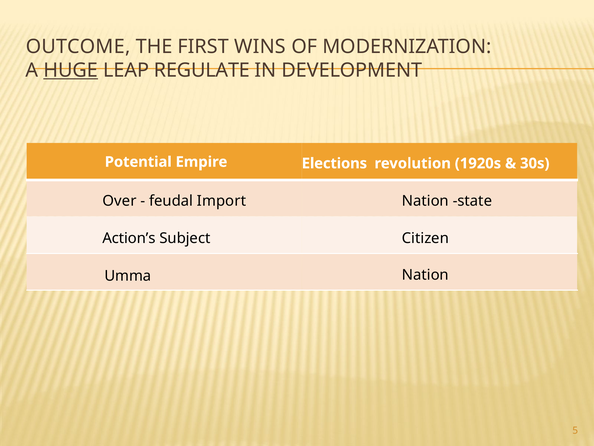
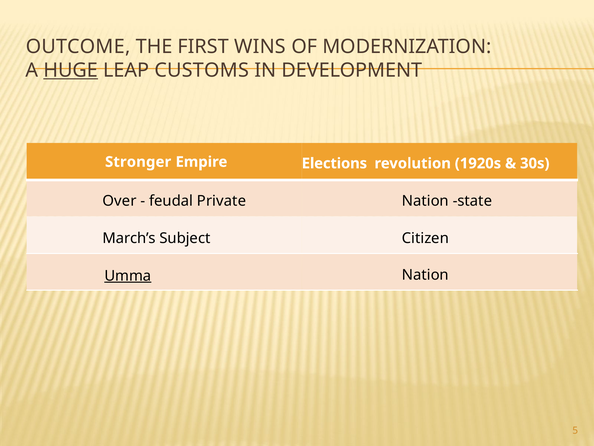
REGULATE: REGULATE -> CUSTOMS
Potential: Potential -> Stronger
Import: Import -> Private
Action’s: Action’s -> March’s
Umma underline: none -> present
